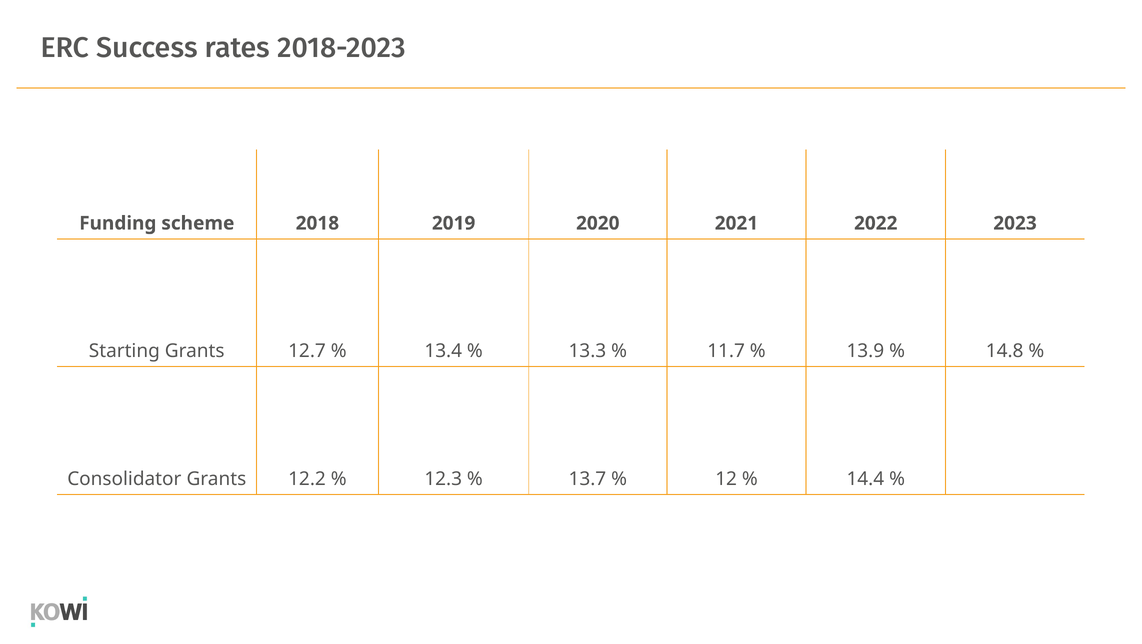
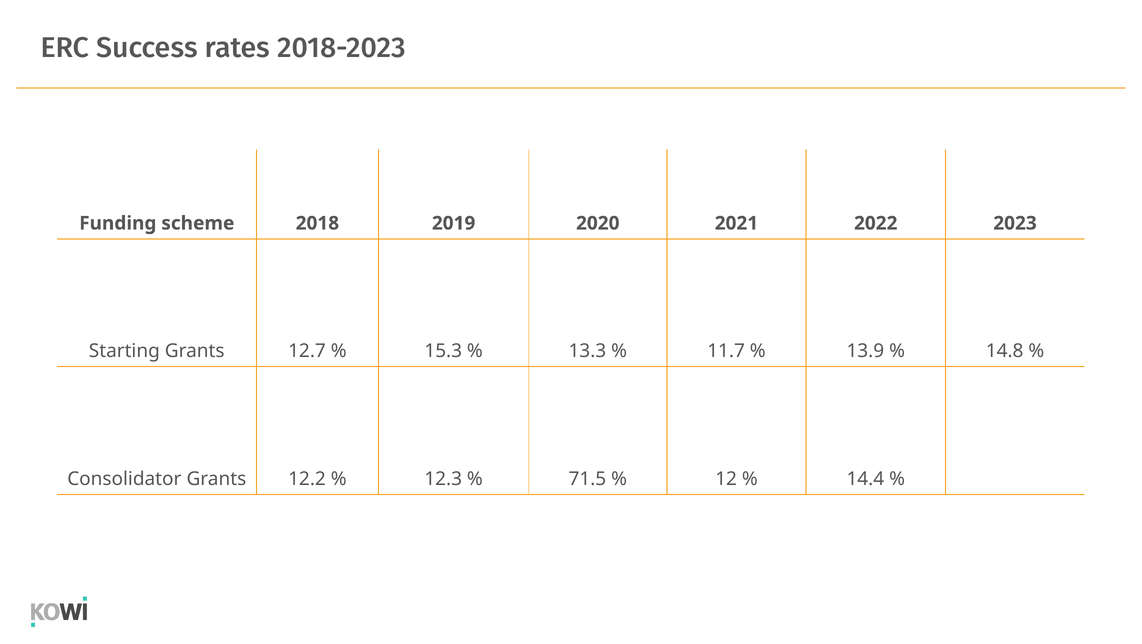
13.4: 13.4 -> 15.3
13.7: 13.7 -> 71.5
